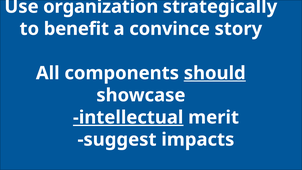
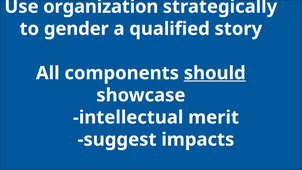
benefit: benefit -> gender
convince: convince -> qualified
intellectual underline: present -> none
